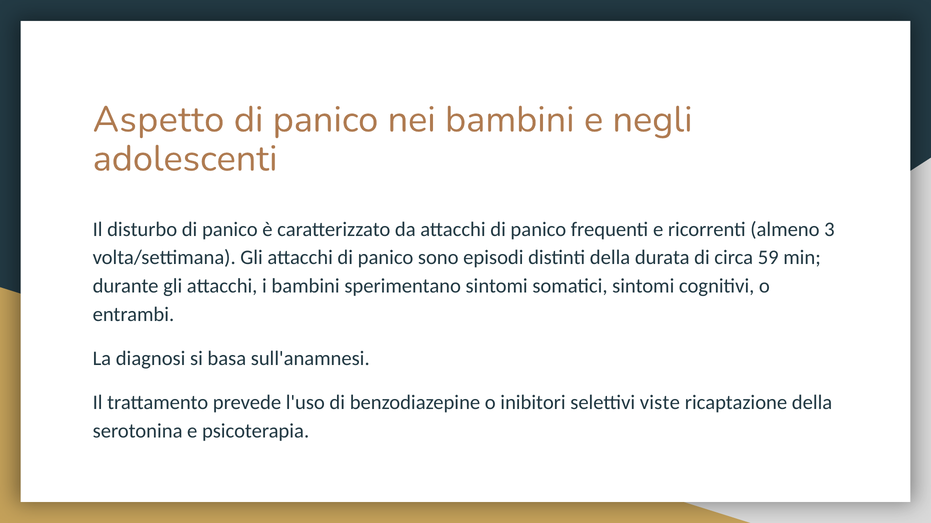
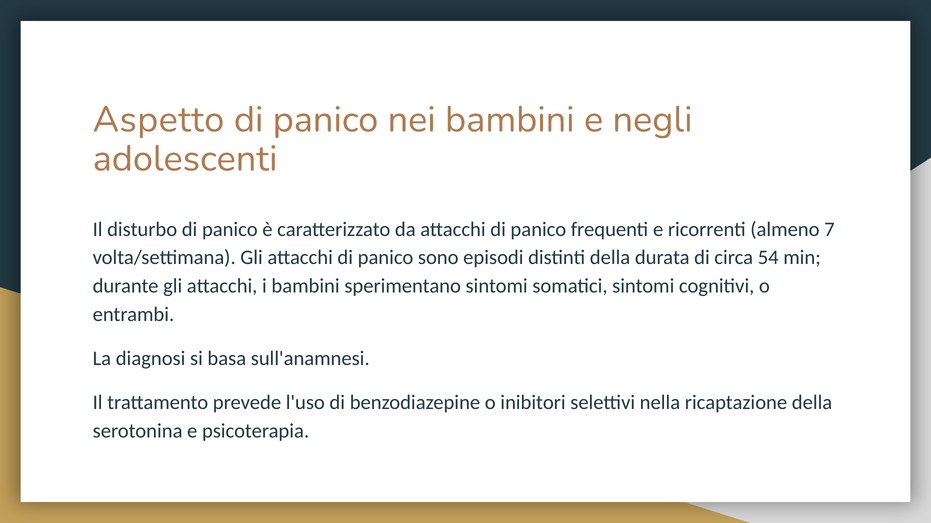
3: 3 -> 7
59: 59 -> 54
viste: viste -> nella
